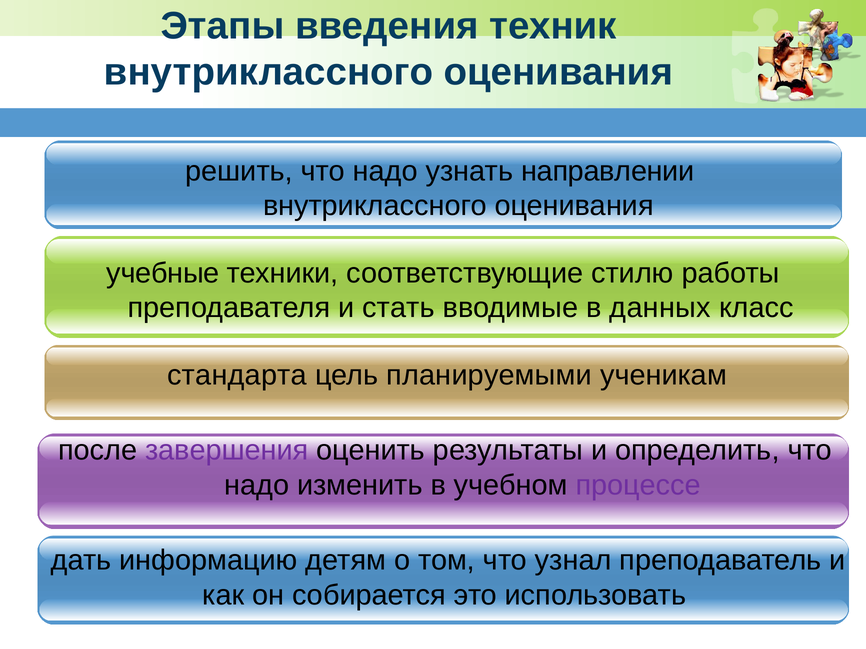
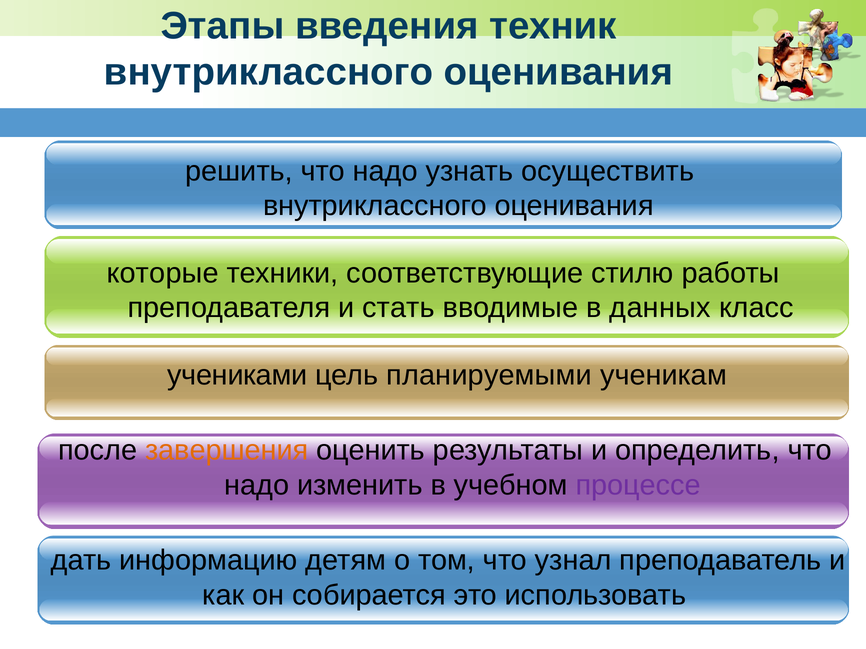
направлении: направлении -> осуществить
учебные: учебные -> которые
стандарта: стандарта -> учениками
завершения colour: purple -> orange
